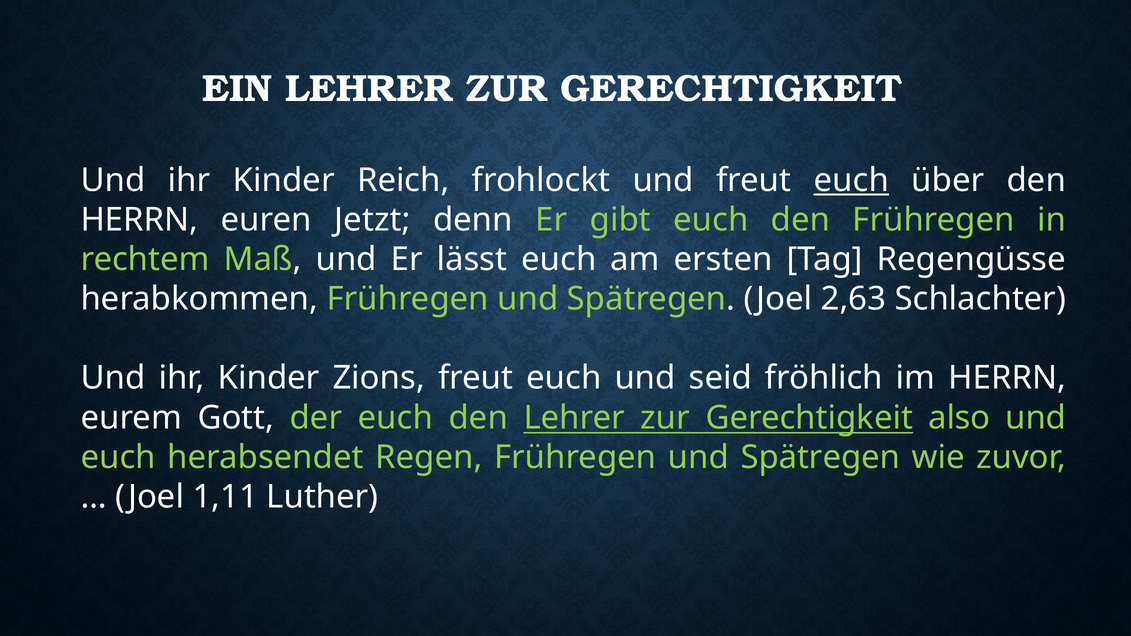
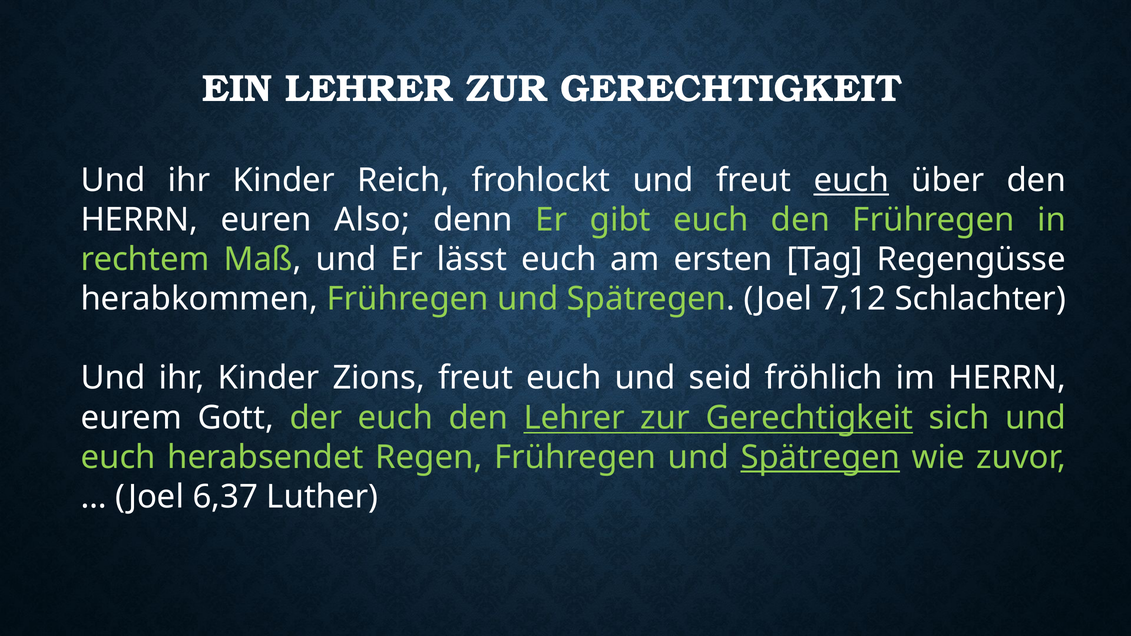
Jetzt: Jetzt -> Also
2,63: 2,63 -> 7,12
also: also -> sich
Spätregen at (820, 457) underline: none -> present
1,11: 1,11 -> 6,37
